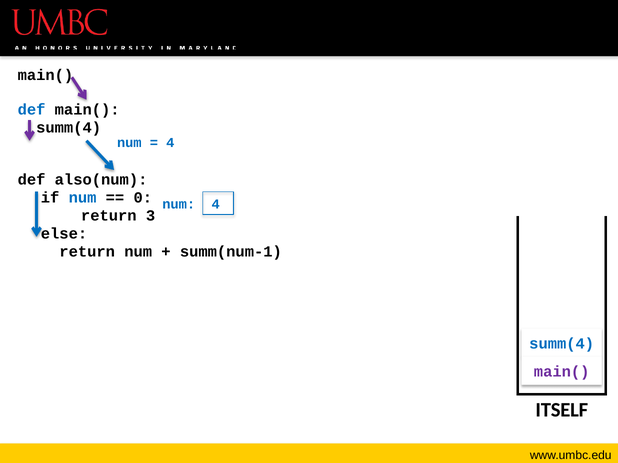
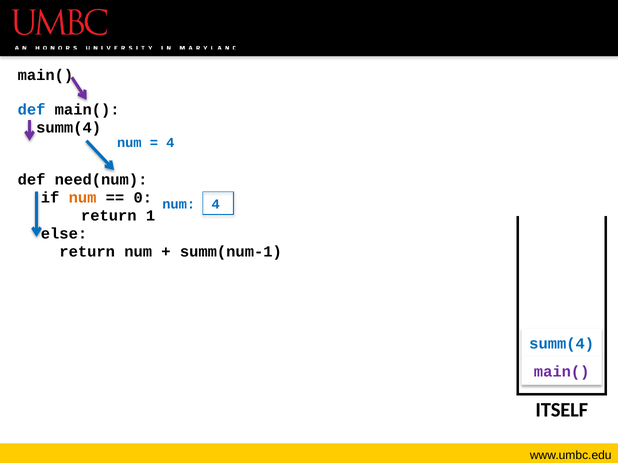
also(num: also(num -> need(num
num at (83, 198) colour: blue -> orange
3: 3 -> 1
